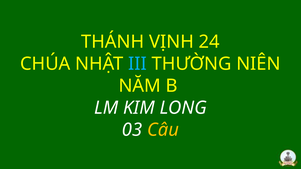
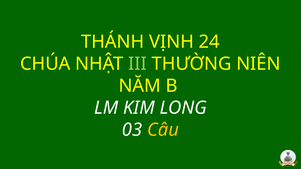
III colour: light blue -> light green
